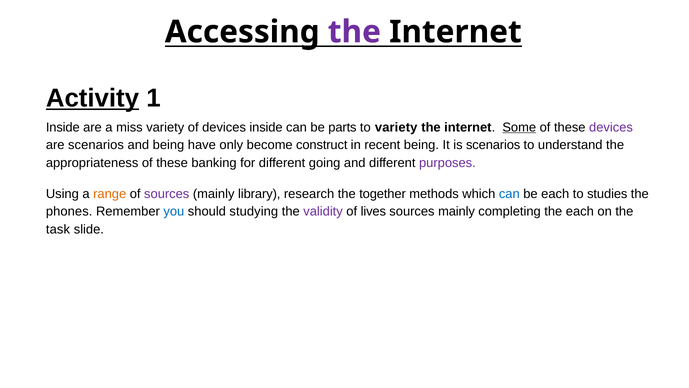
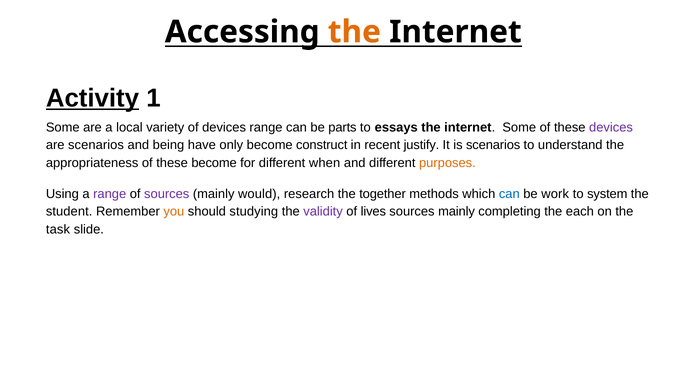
the at (354, 32) colour: purple -> orange
Inside at (63, 127): Inside -> Some
miss: miss -> local
devices inside: inside -> range
to variety: variety -> essays
Some at (519, 127) underline: present -> none
recent being: being -> justify
these banking: banking -> become
going: going -> when
purposes colour: purple -> orange
range at (110, 194) colour: orange -> purple
library: library -> would
be each: each -> work
studies: studies -> system
phones: phones -> student
you colour: blue -> orange
